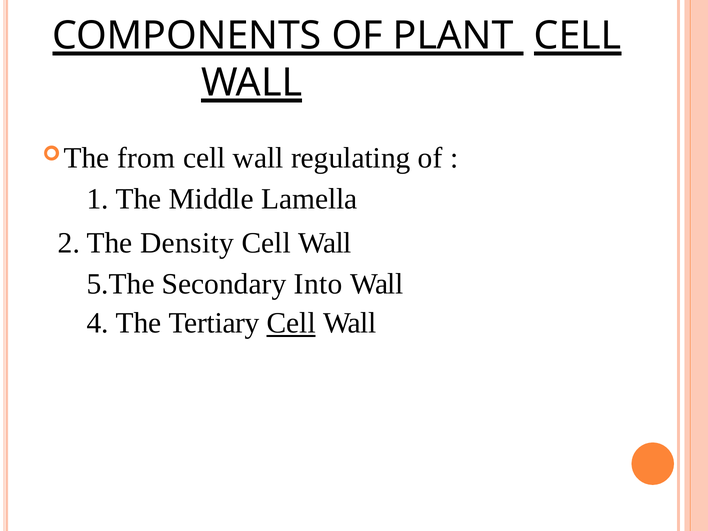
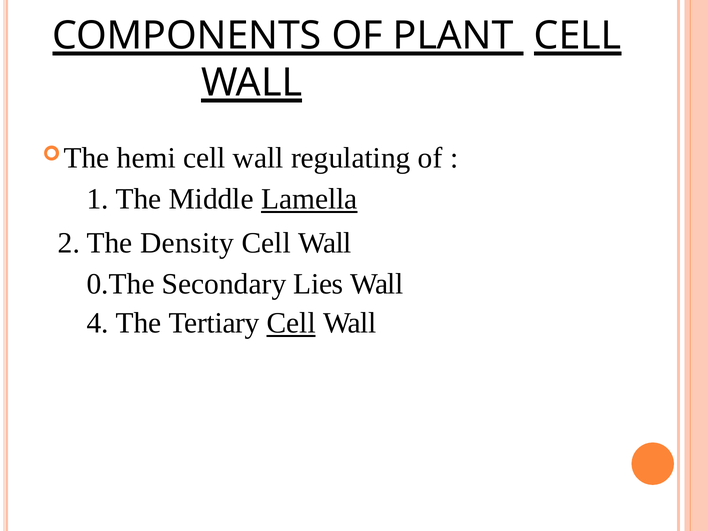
from: from -> hemi
Lamella underline: none -> present
5.The: 5.The -> 0.The
Into: Into -> Lies
